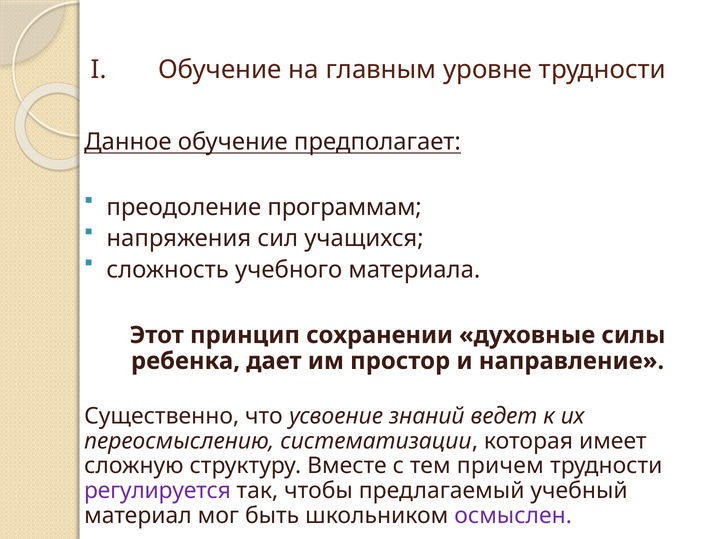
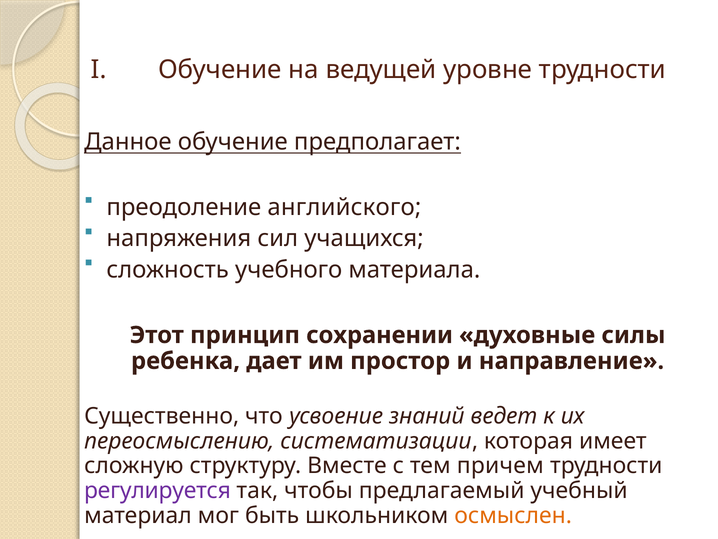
главным: главным -> ведущей
программам: программам -> английского
осмыслен colour: purple -> orange
